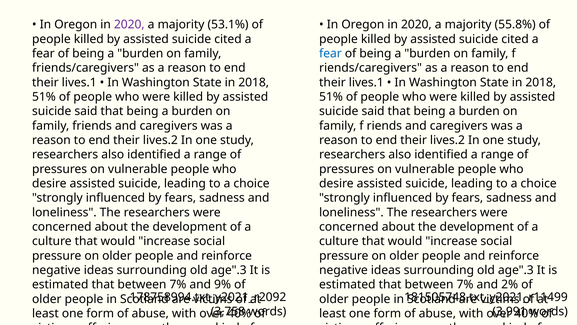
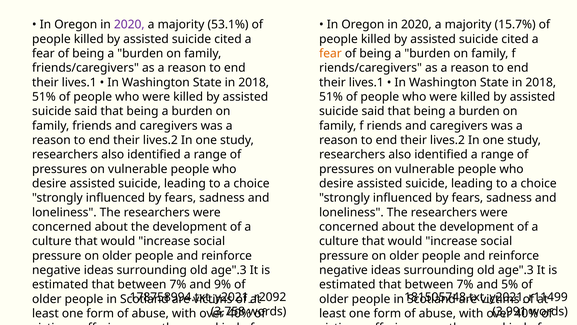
55.8%: 55.8% -> 15.7%
fear at (330, 53) colour: blue -> orange
2%: 2% -> 5%
